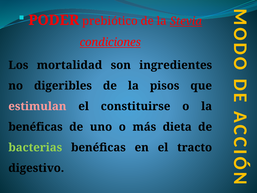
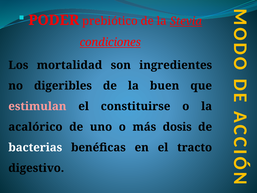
pisos: pisos -> buen
benéficas at (35, 127): benéficas -> acalórico
dieta: dieta -> dosis
bacterias colour: light green -> white
